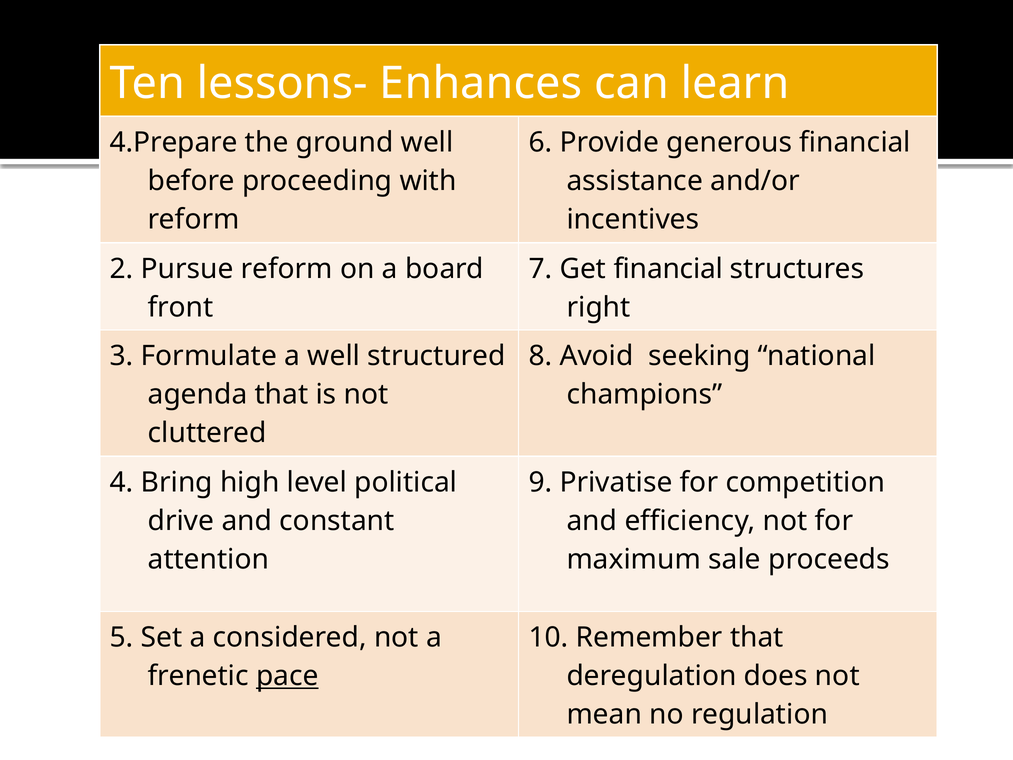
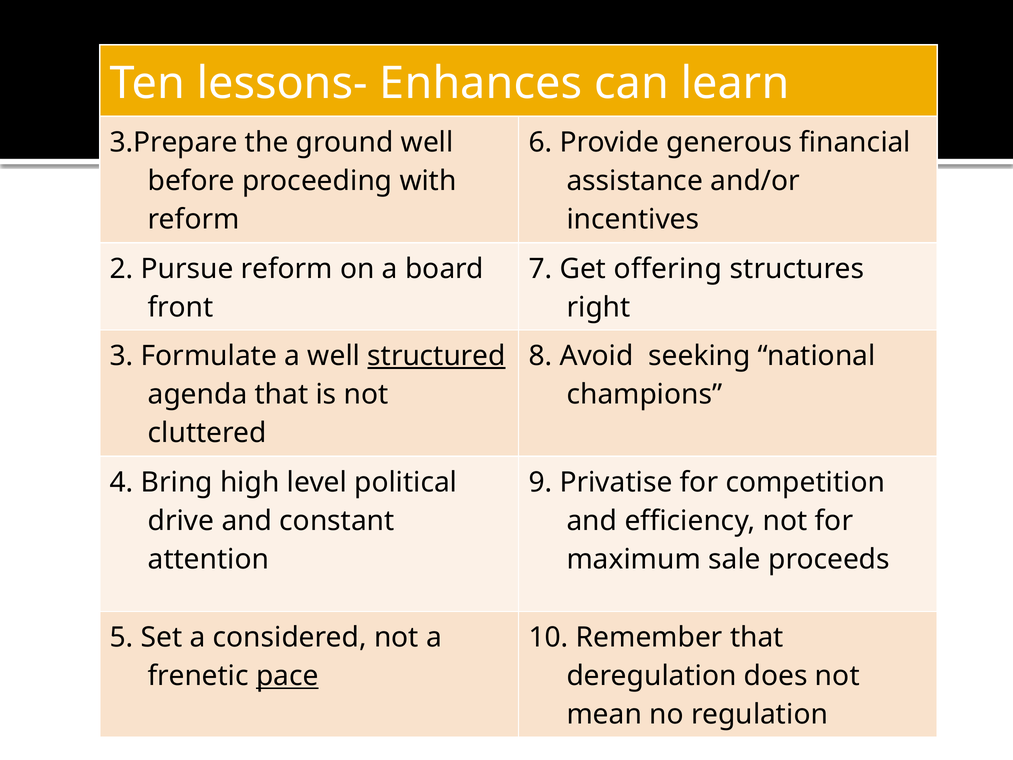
4.Prepare: 4.Prepare -> 3.Prepare
Get financial: financial -> offering
structured underline: none -> present
